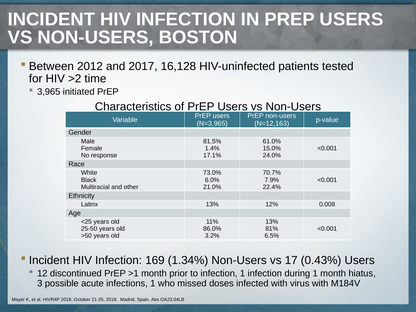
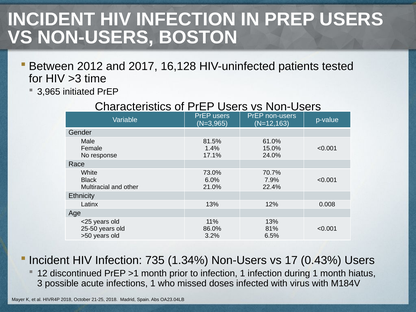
>2: >2 -> >3
169: 169 -> 735
